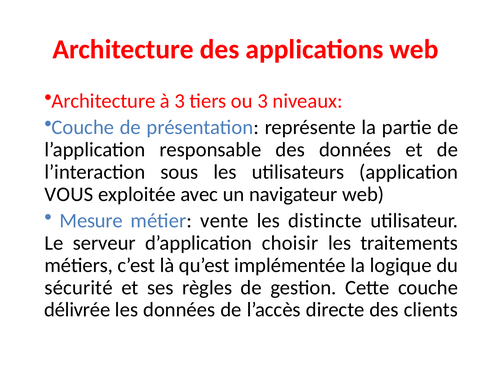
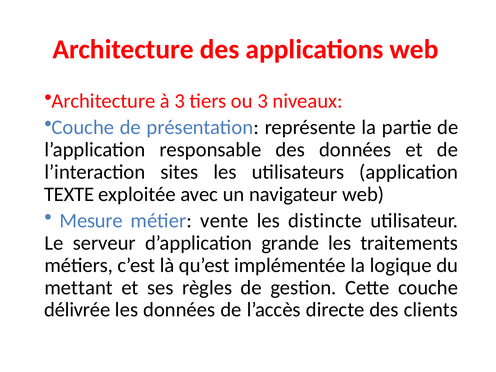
sous: sous -> sites
VOUS: VOUS -> TEXTE
choisir: choisir -> grande
sécurité: sécurité -> mettant
